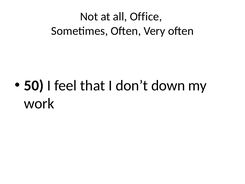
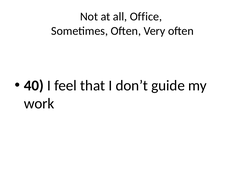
50: 50 -> 40
down: down -> guide
